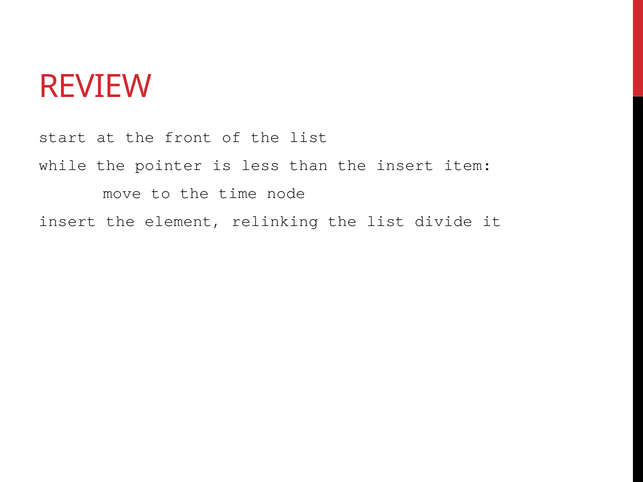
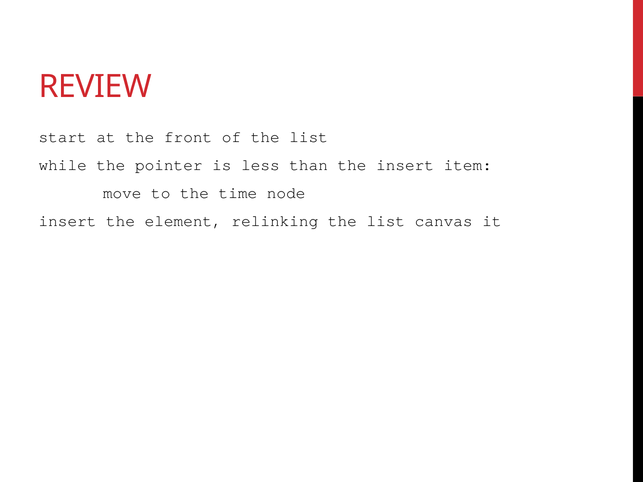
divide: divide -> canvas
